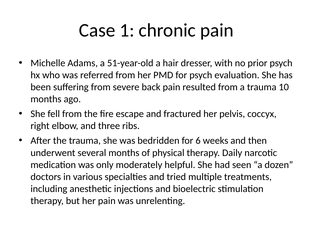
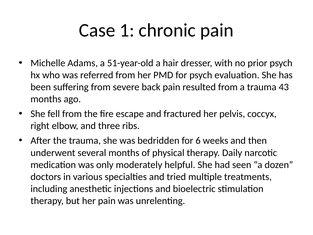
10: 10 -> 43
